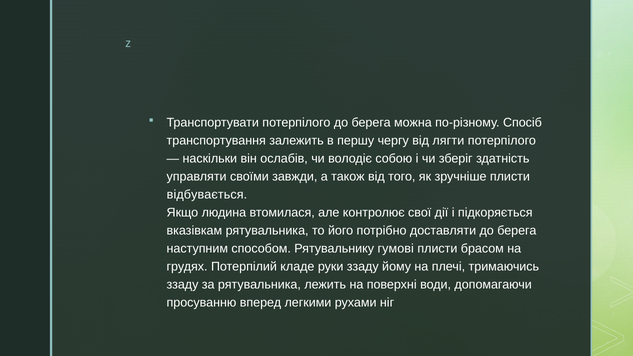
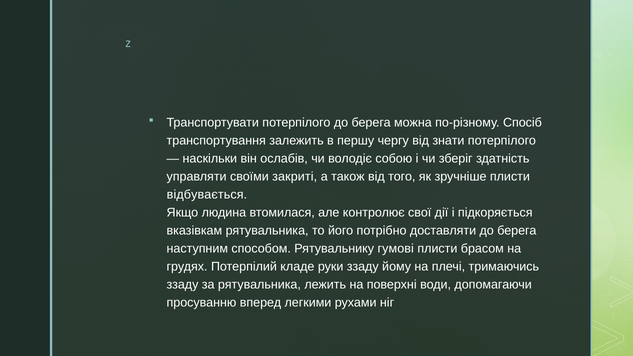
лягти: лягти -> знати
завжди: завжди -> закриті
